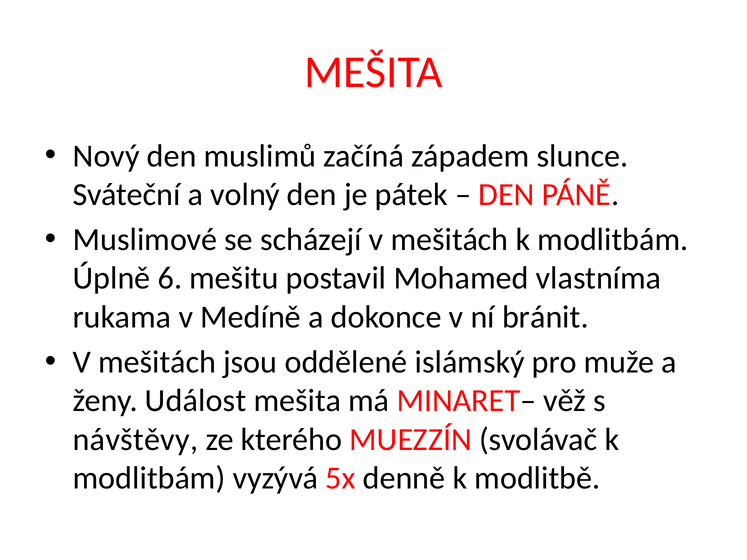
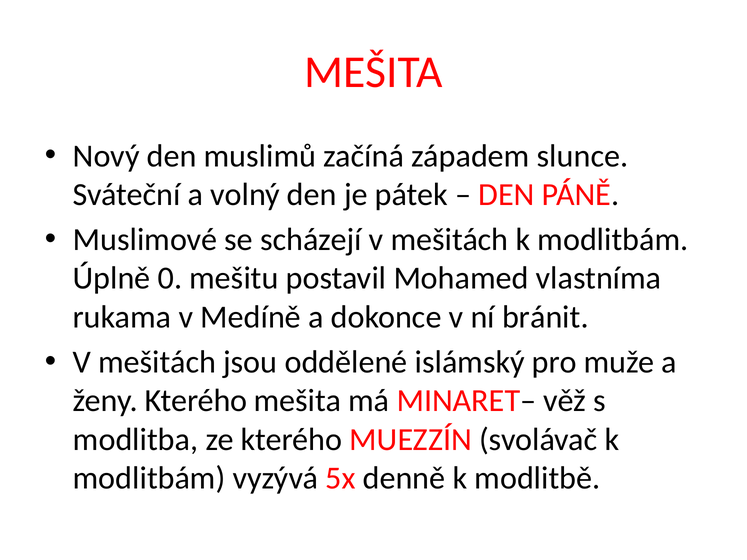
6: 6 -> 0
ženy Událost: Událost -> Kterého
návštěvy: návštěvy -> modlitba
